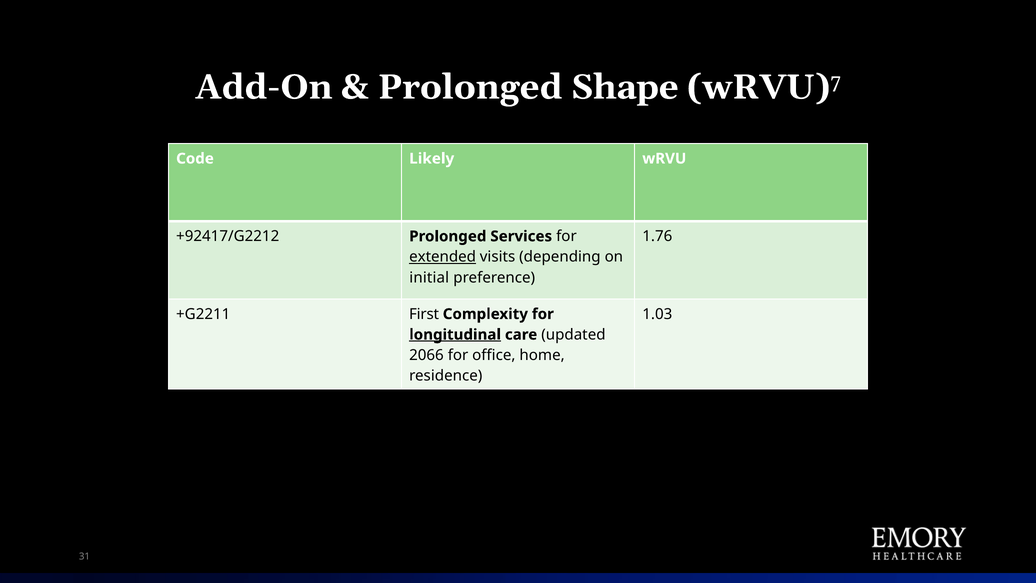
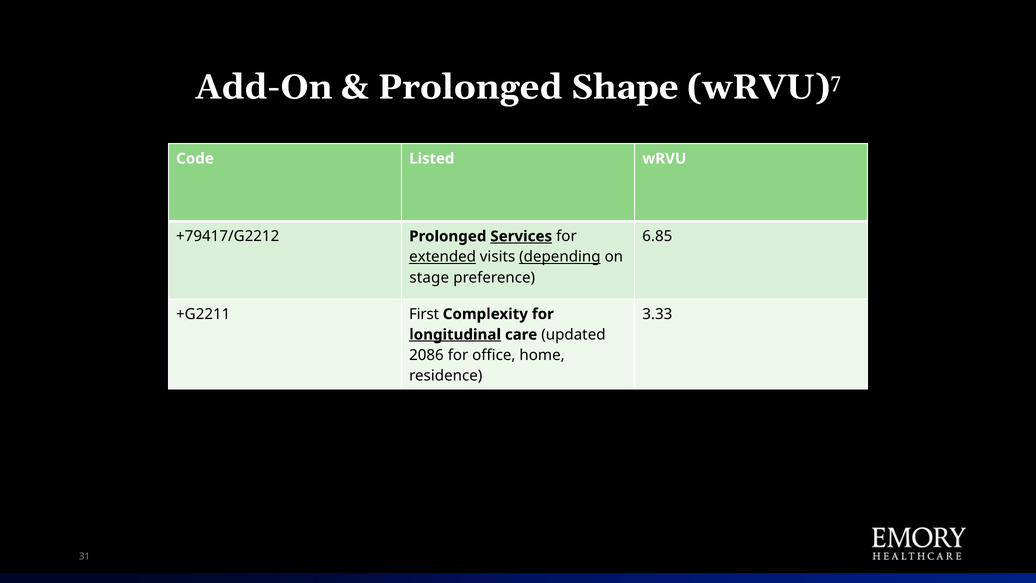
Likely: Likely -> Listed
+92417/G2212: +92417/G2212 -> +79417/G2212
Services underline: none -> present
1.76: 1.76 -> 6.85
depending underline: none -> present
initial: initial -> stage
1.03: 1.03 -> 3.33
2066: 2066 -> 2086
